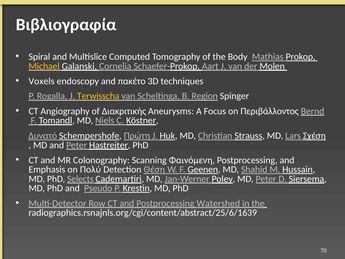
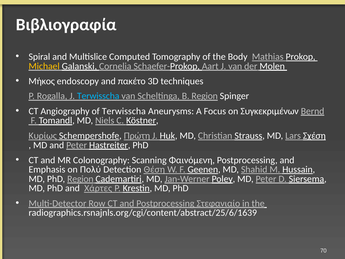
Voxels: Voxels -> Μήκος
Terwisscha at (98, 96) colour: yellow -> light blue
of Διακριτικής: Διακριτικής -> Terwisscha
Περιβάλλοντος: Περιβάλλοντος -> Συγκεκριμένων
Δυνατό: Δυνατό -> Κυρίως
PhD Selects: Selects -> Region
Pseudo: Pseudo -> Χάρτες
Watershed: Watershed -> Στεφανιαίο
